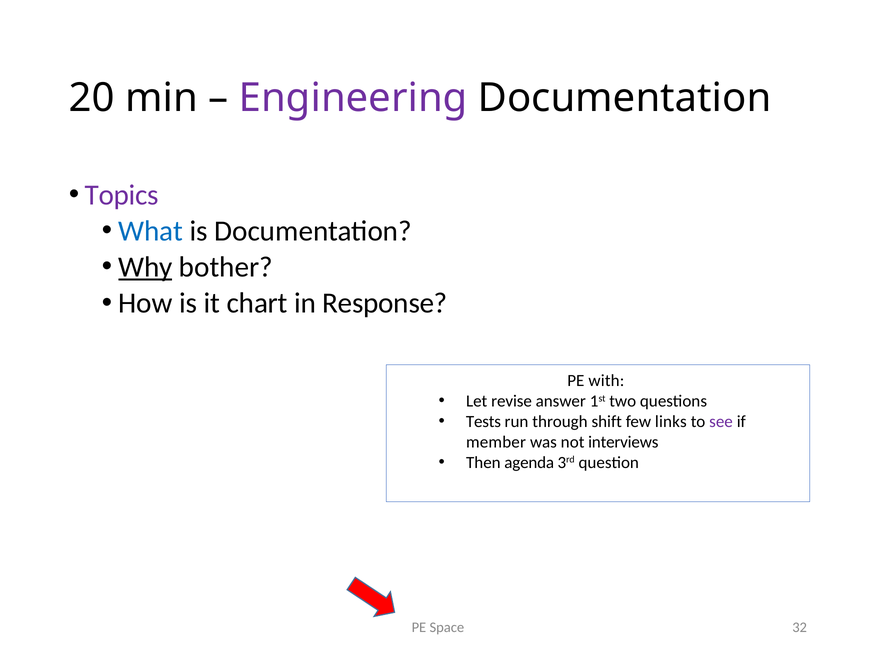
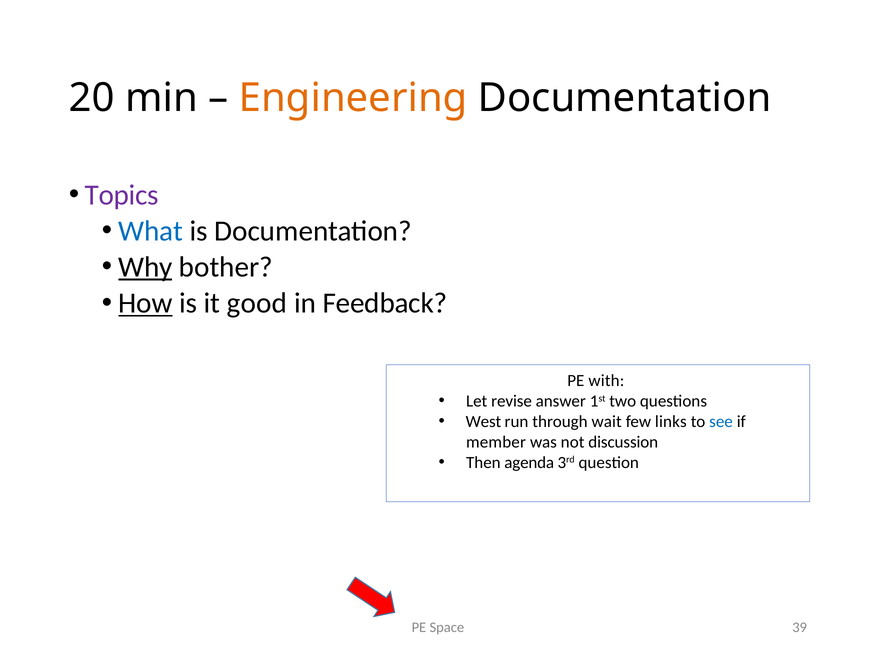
Engineering colour: purple -> orange
How underline: none -> present
chart: chart -> good
Response: Response -> Feedback
Tests: Tests -> West
shift: shift -> wait
see colour: purple -> blue
interviews: interviews -> discussion
32: 32 -> 39
